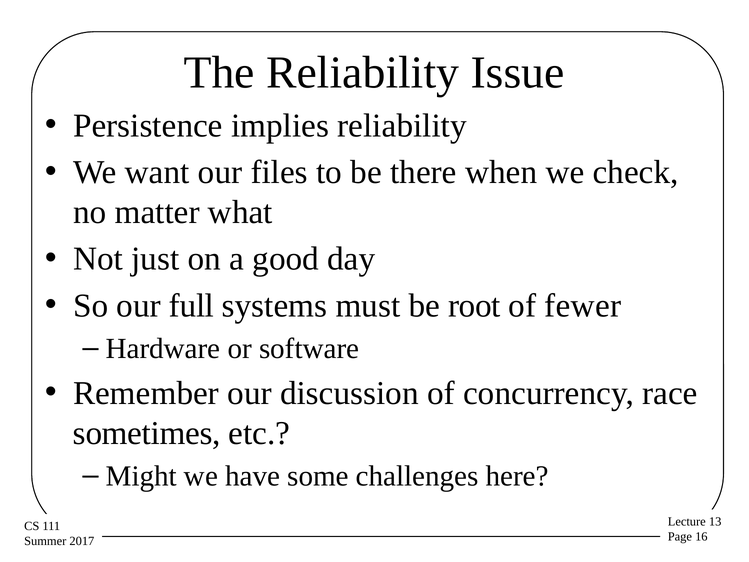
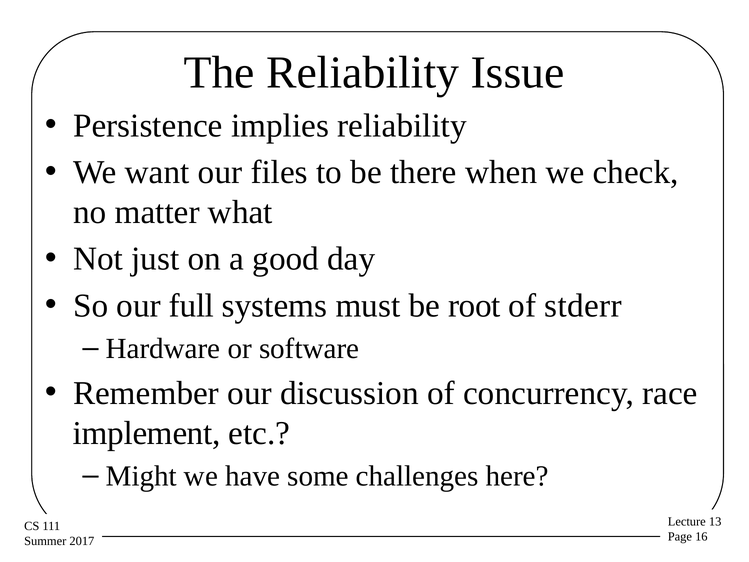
fewer: fewer -> stderr
sometimes: sometimes -> implement
